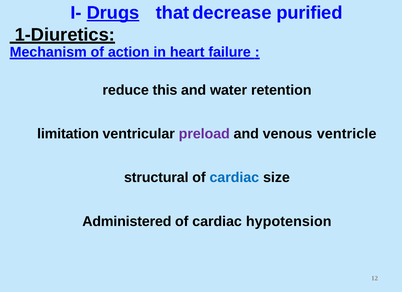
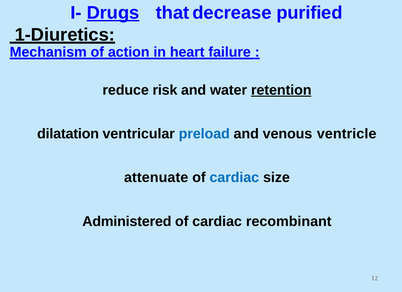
this: this -> risk
retention underline: none -> present
limitation: limitation -> dilatation
preload colour: purple -> blue
structural: structural -> attenuate
hypotension: hypotension -> recombinant
